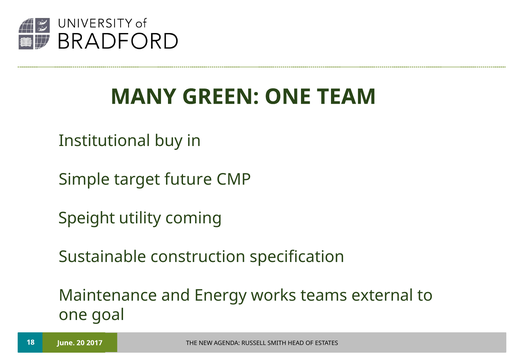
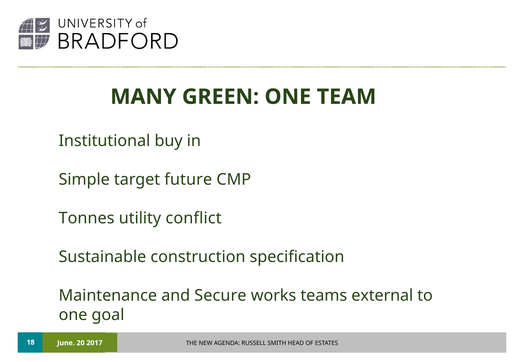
Speight: Speight -> Tonnes
coming: coming -> conflict
Energy: Energy -> Secure
